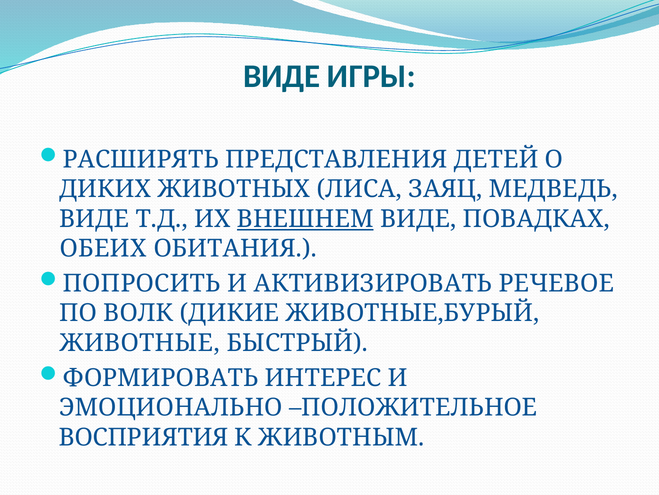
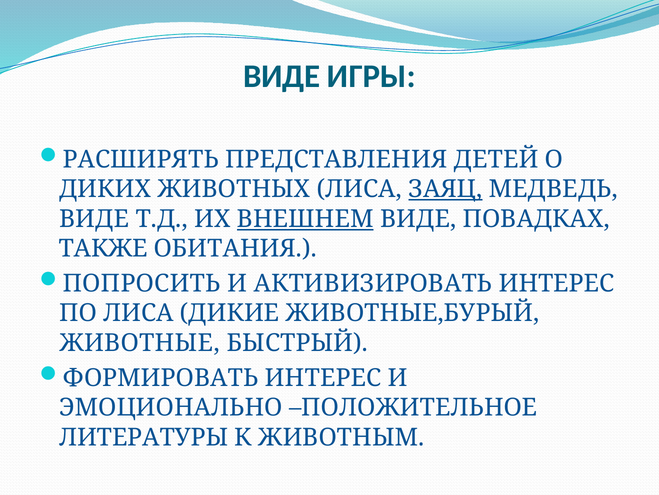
ЗАЯЦ underline: none -> present
ОБЕИХ: ОБЕИХ -> ТАКЖЕ
АКТИВИЗИРОВАТЬ РЕЧЕВОЕ: РЕЧЕВОЕ -> ИНТЕРЕС
ПО ВОЛК: ВОЛК -> ЛИСА
ВОСПРИЯТИЯ: ВОСПРИЯТИЯ -> ЛИТЕРАТУРЫ
